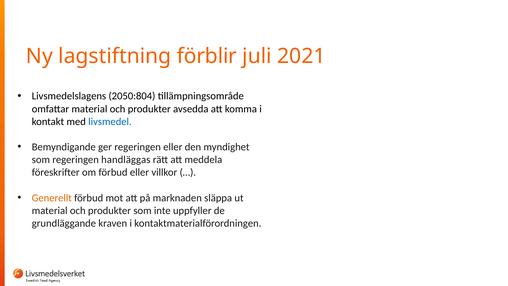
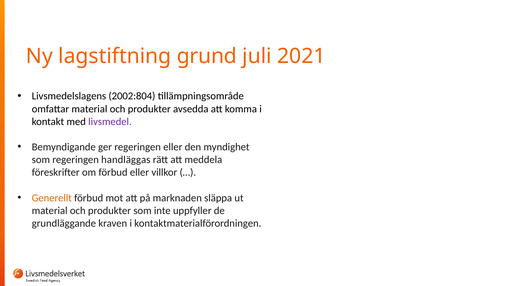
förblir: förblir -> grund
2050:804: 2050:804 -> 2002:804
livsmedel colour: blue -> purple
